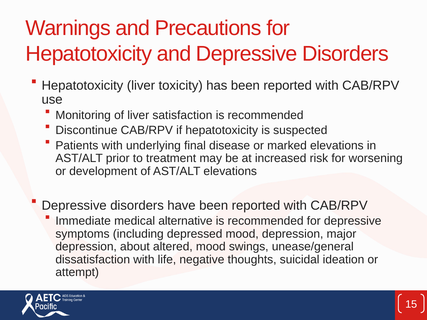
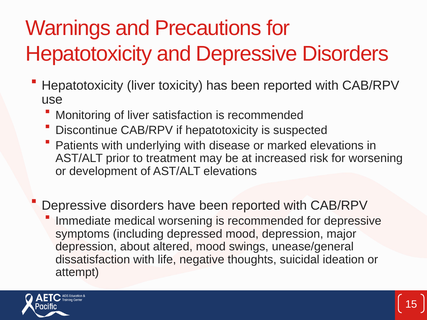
underlying final: final -> with
medical alternative: alternative -> worsening
